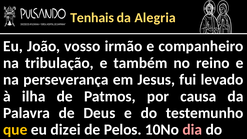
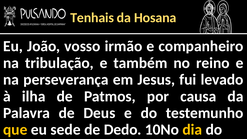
Alegria: Alegria -> Hosana
dizei: dizei -> sede
Pelos: Pelos -> Dedo
dia colour: pink -> yellow
